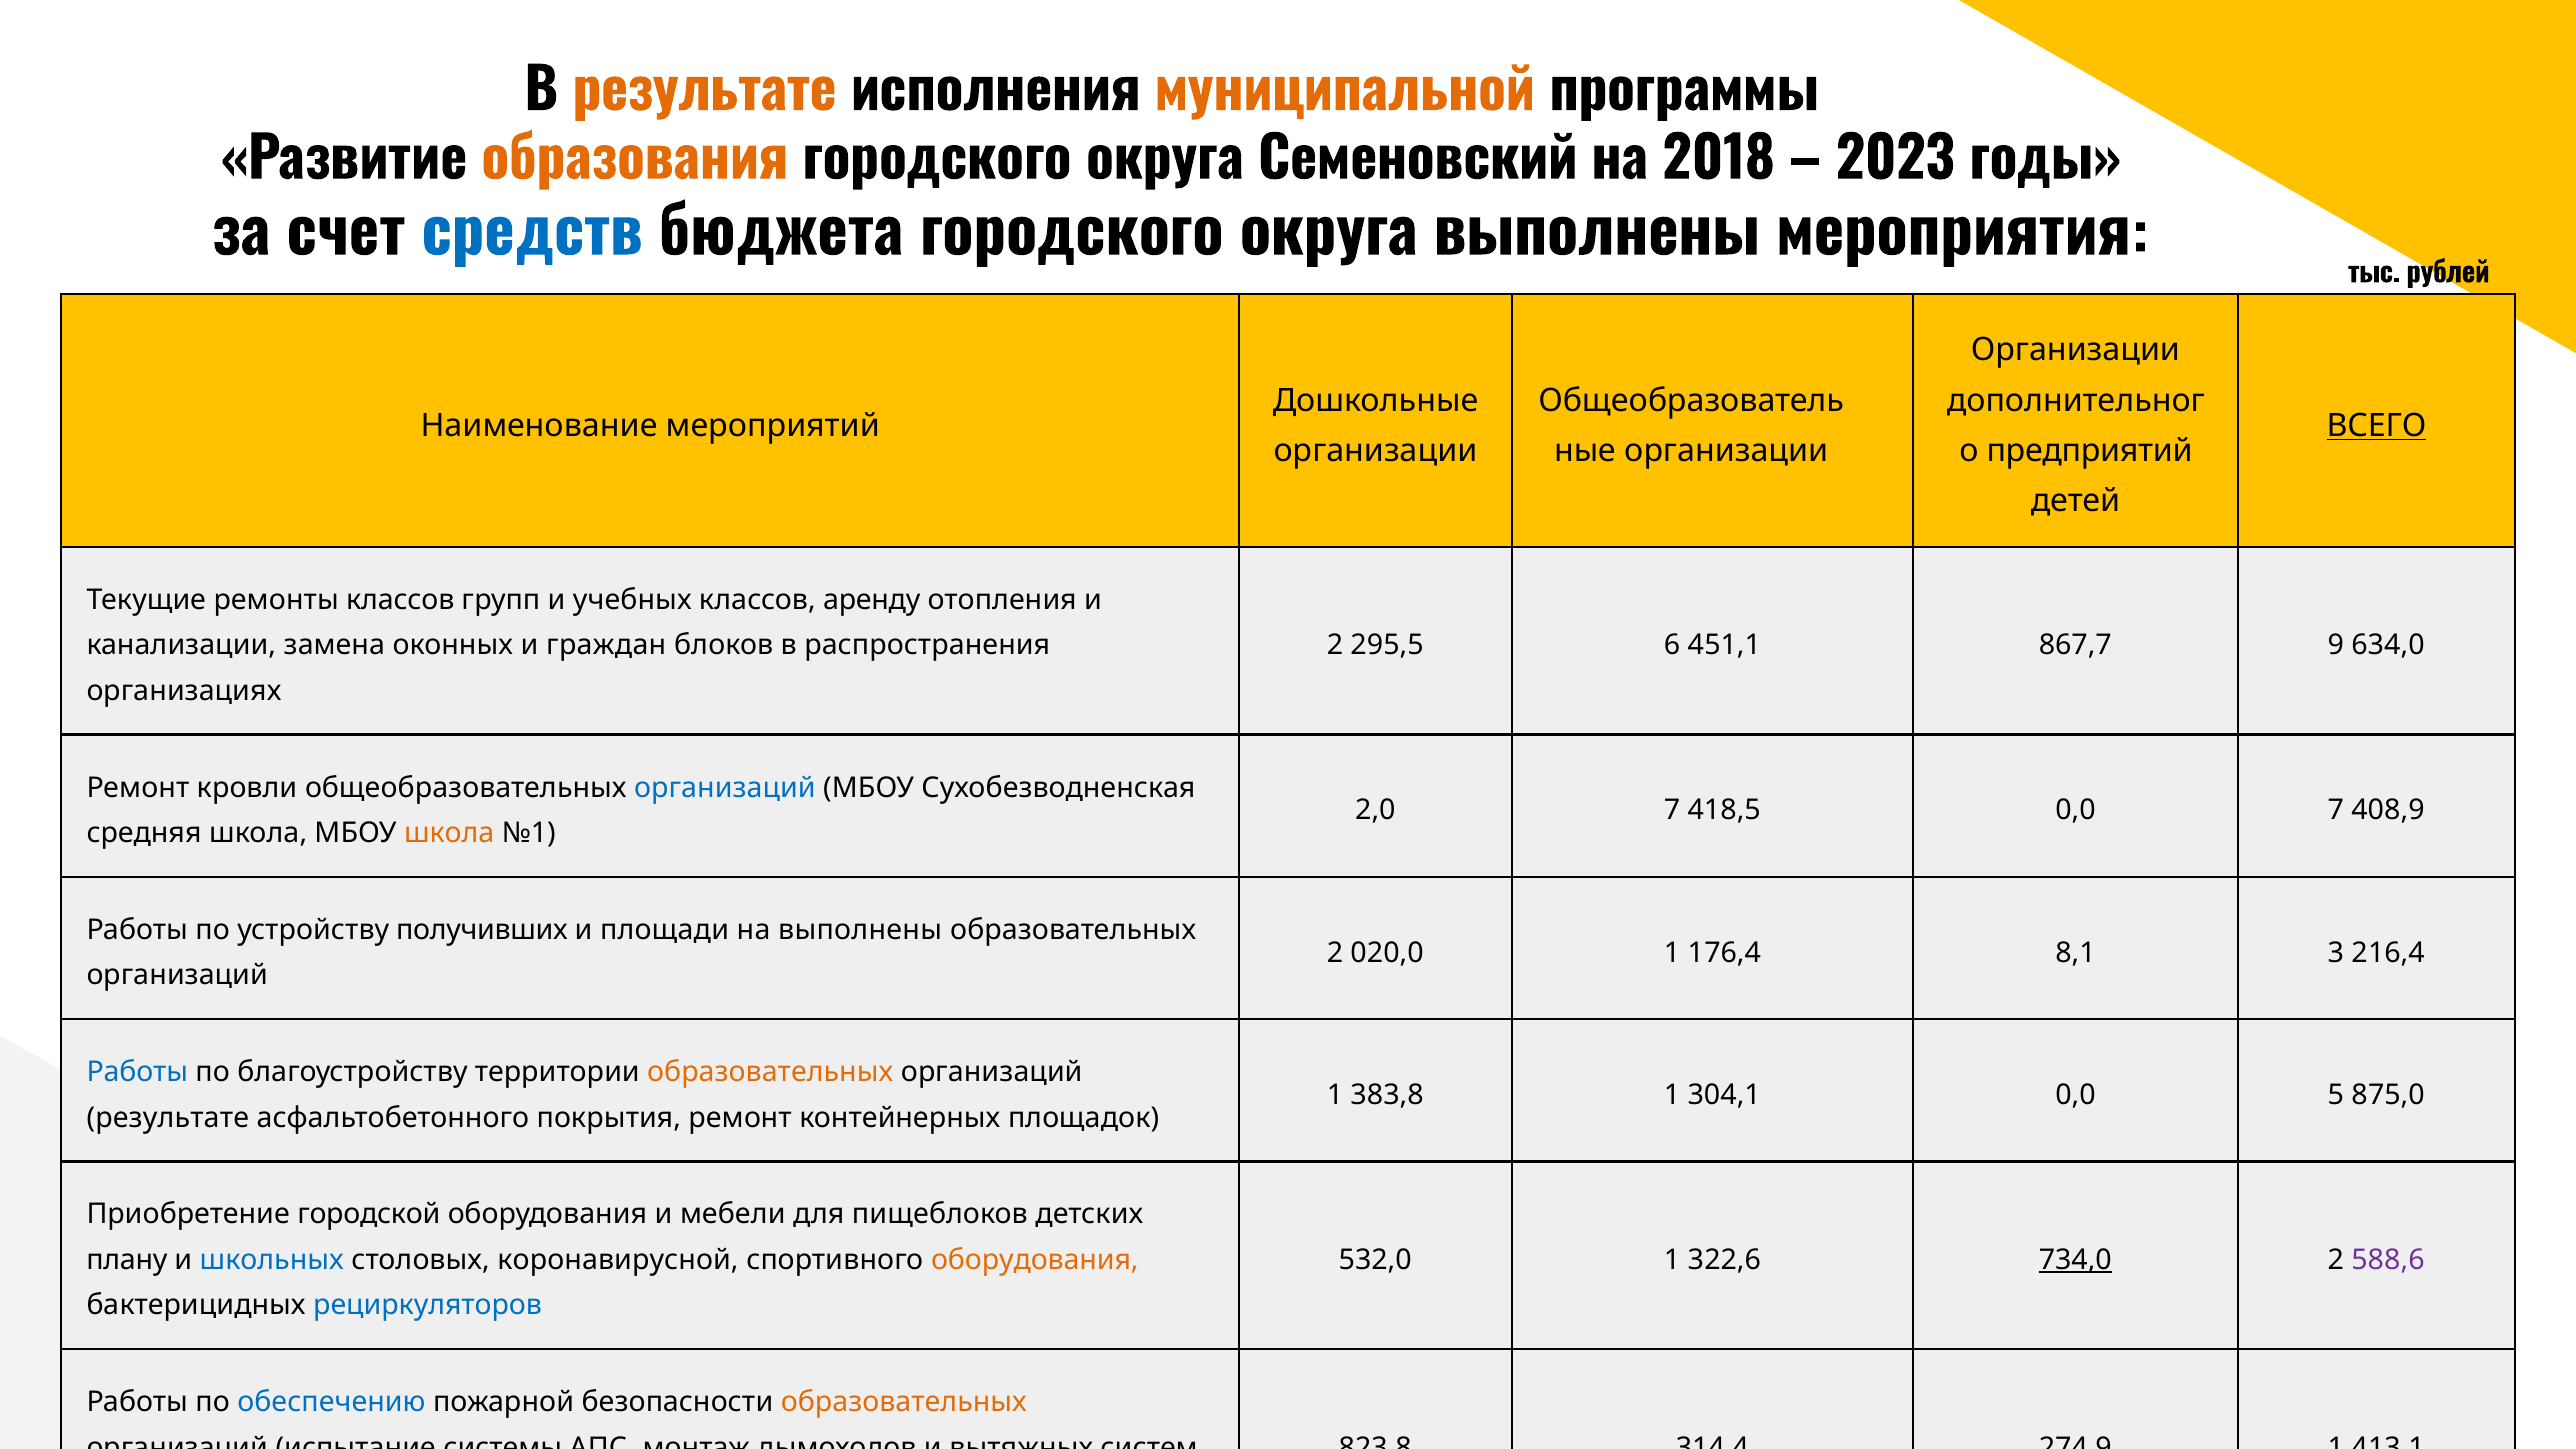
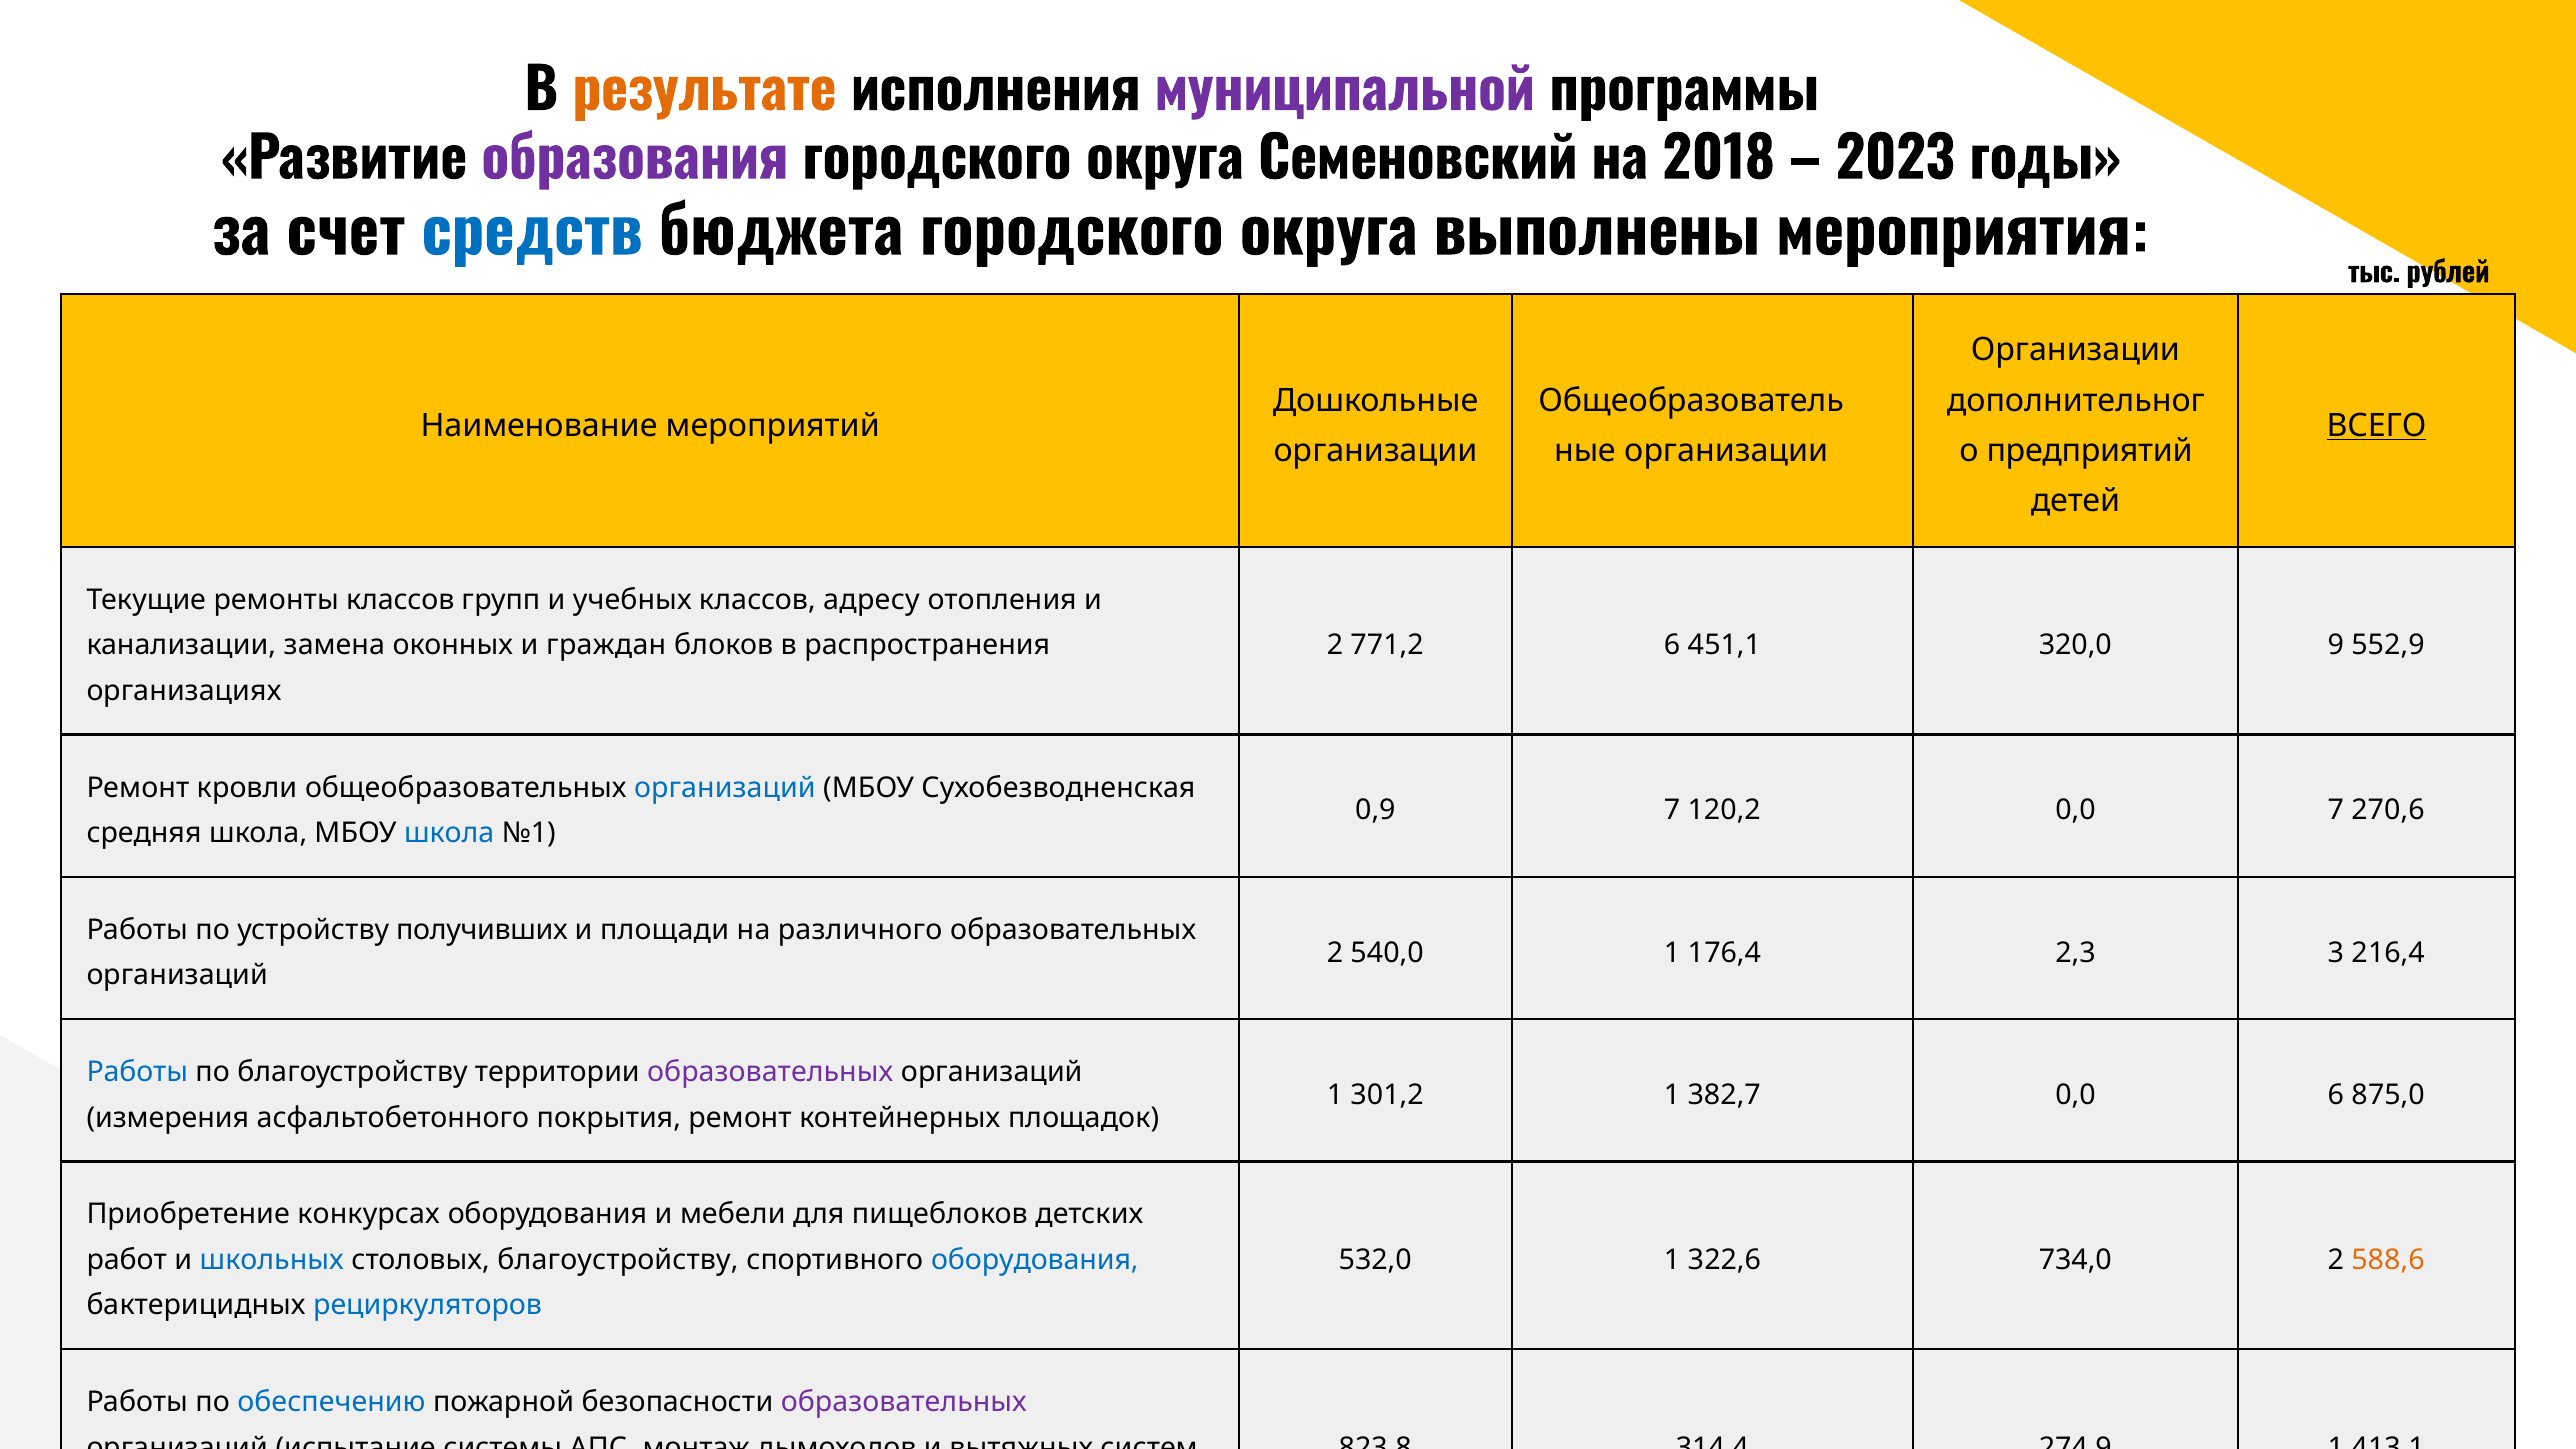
муниципальной colour: orange -> purple
образования colour: orange -> purple
аренду: аренду -> адресу
295,5: 295,5 -> 771,2
867,7: 867,7 -> 320,0
634,0: 634,0 -> 552,9
2,0: 2,0 -> 0,9
418,5: 418,5 -> 120,2
408,9: 408,9 -> 270,6
школа at (449, 833) colour: orange -> blue
на выполнены: выполнены -> различного
020,0: 020,0 -> 540,0
8,1: 8,1 -> 2,3
образовательных at (770, 1072) colour: orange -> purple
383,8: 383,8 -> 301,2
304,1: 304,1 -> 382,7
0,0 5: 5 -> 6
результате at (168, 1118): результате -> измерения
городской: городской -> конкурсах
плану: плану -> работ
столовых коронавирусной: коронавирусной -> благоустройству
оборудования at (1035, 1260) colour: orange -> blue
734,0 underline: present -> none
588,6 colour: purple -> orange
образовательных at (904, 1402) colour: orange -> purple
